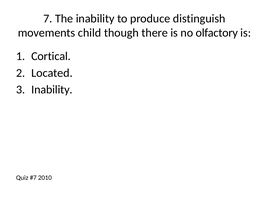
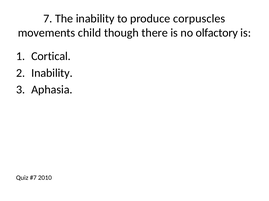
distinguish: distinguish -> corpuscles
Located at (52, 73): Located -> Inability
Inability at (52, 90): Inability -> Aphasia
